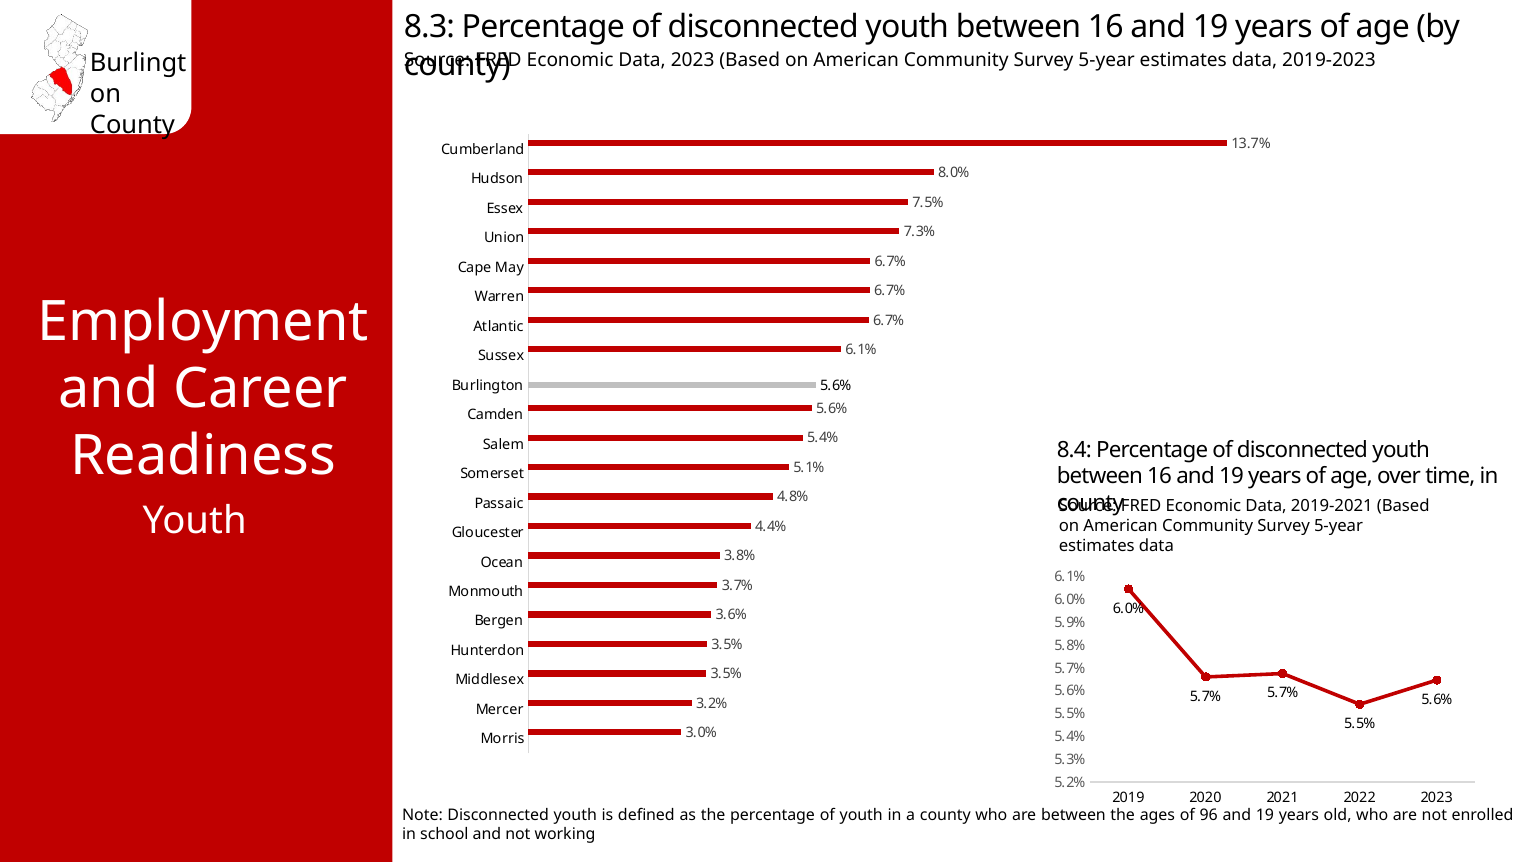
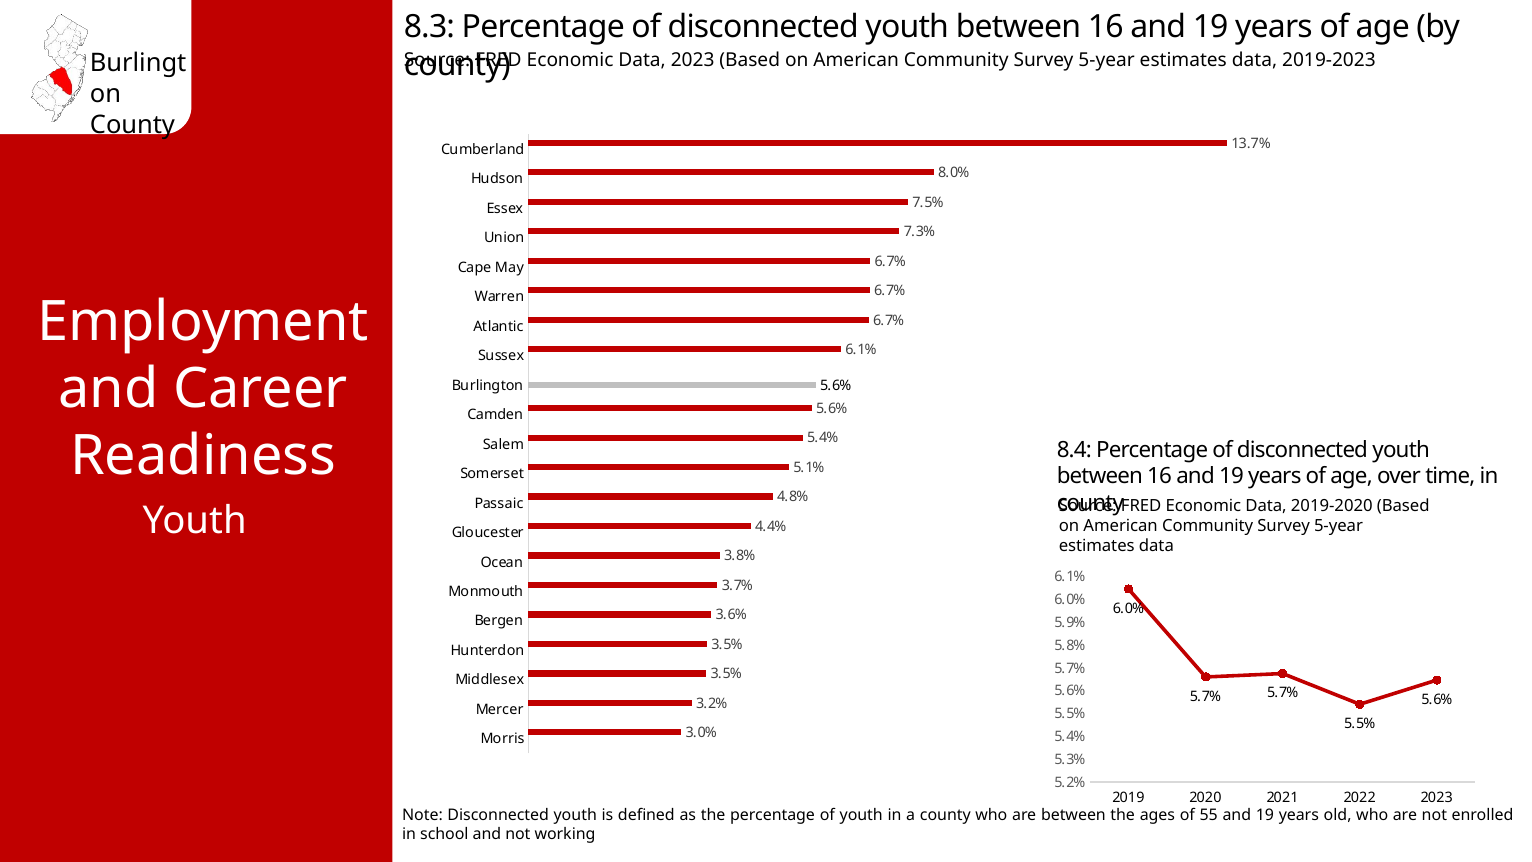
2019-2021: 2019-2021 -> 2019-2020
96: 96 -> 55
